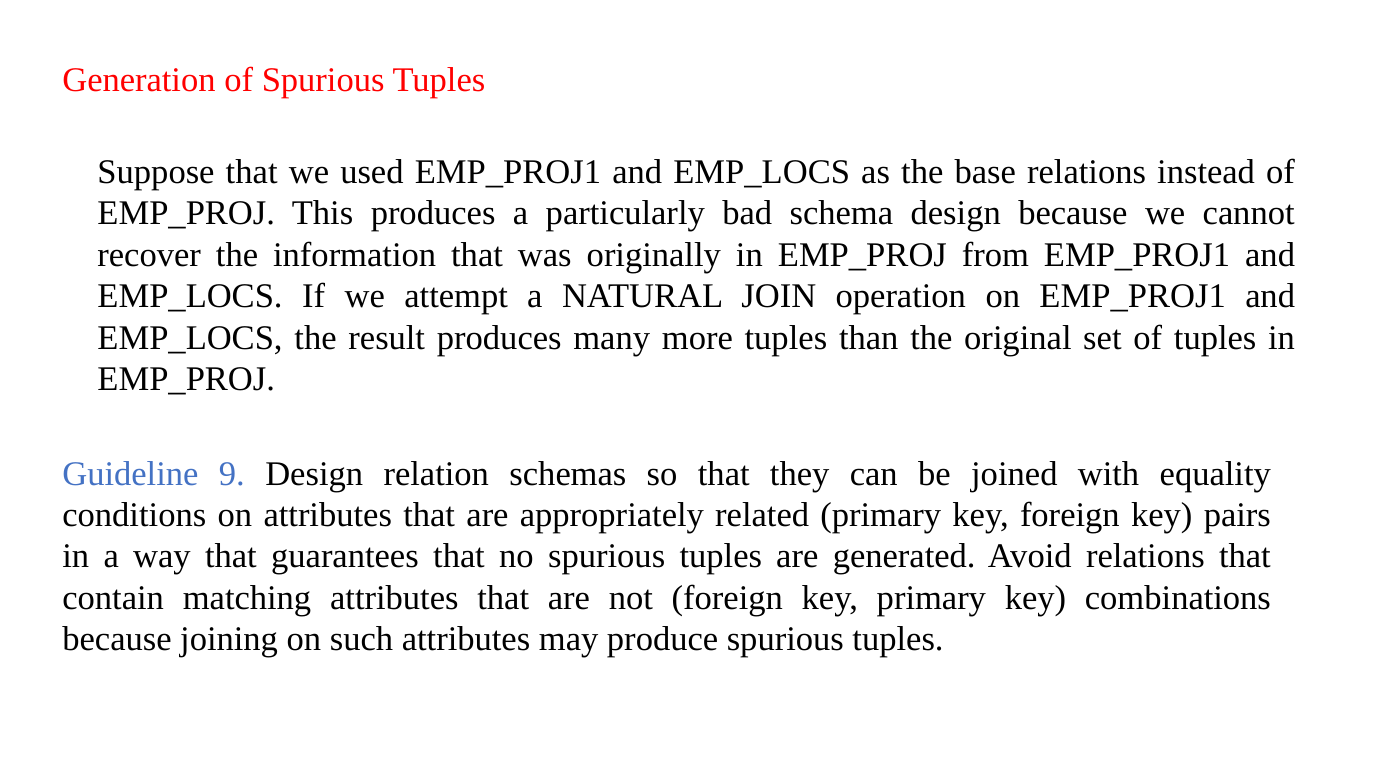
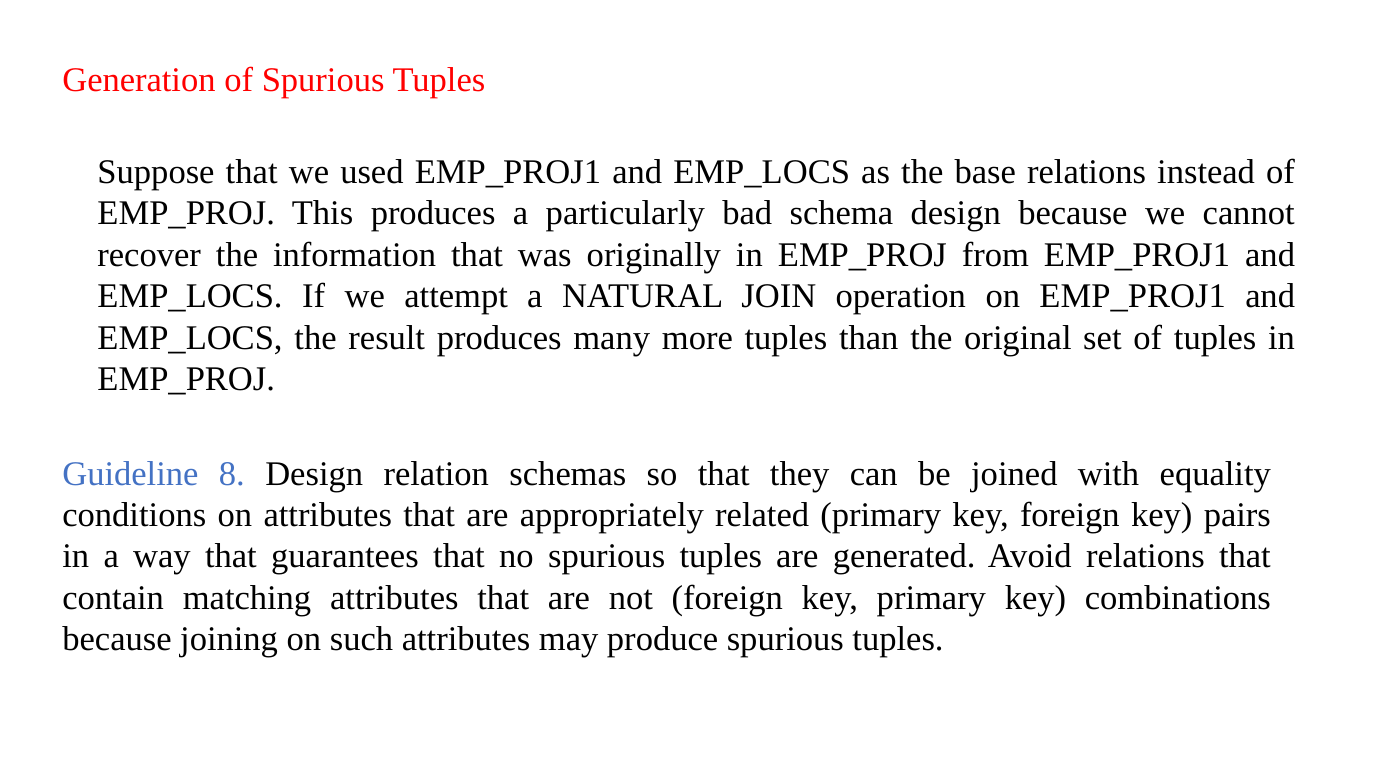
9: 9 -> 8
